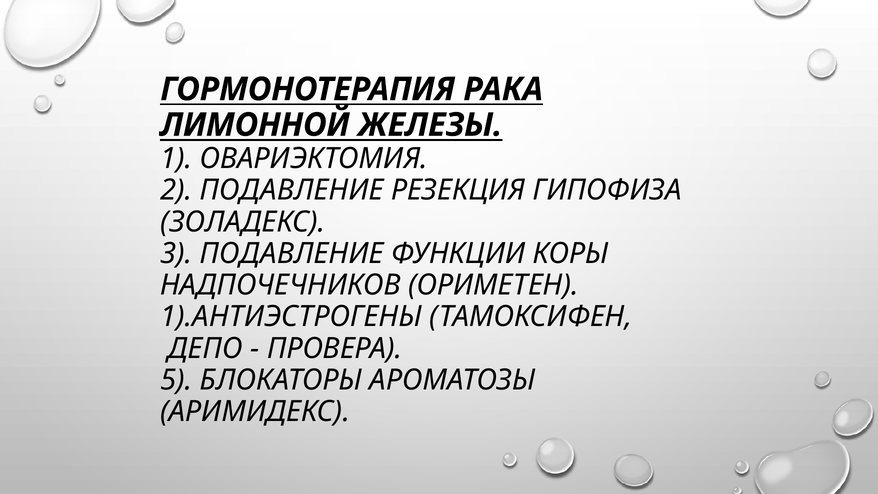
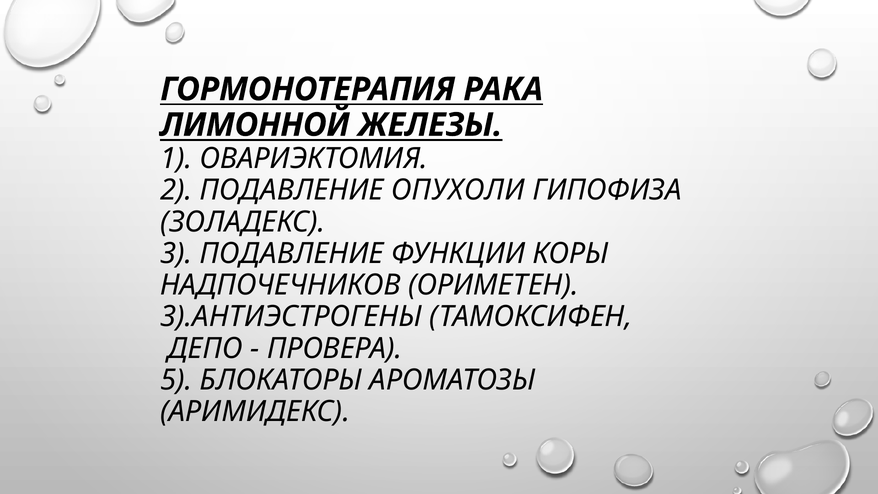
РЕЗЕКЦИЯ: РЕЗЕКЦИЯ -> ОПУХОЛИ
1).АНТИЭСТРОГЕНЫ: 1).АНТИЭСТРОГЕНЫ -> 3).АНТИЭСТРОГЕНЫ
